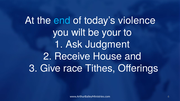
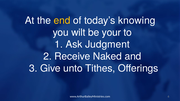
end colour: light blue -> yellow
violence: violence -> knowing
House: House -> Naked
race: race -> unto
